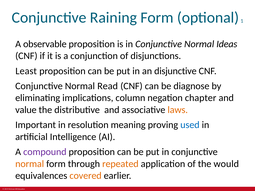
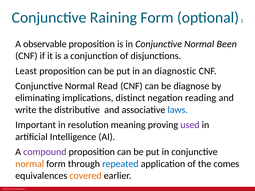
Ideas: Ideas -> Been
disjunctive: disjunctive -> diagnostic
column: column -> distinct
chapter: chapter -> reading
value: value -> write
laws colour: orange -> blue
used colour: blue -> purple
repeated colour: orange -> blue
would: would -> comes
